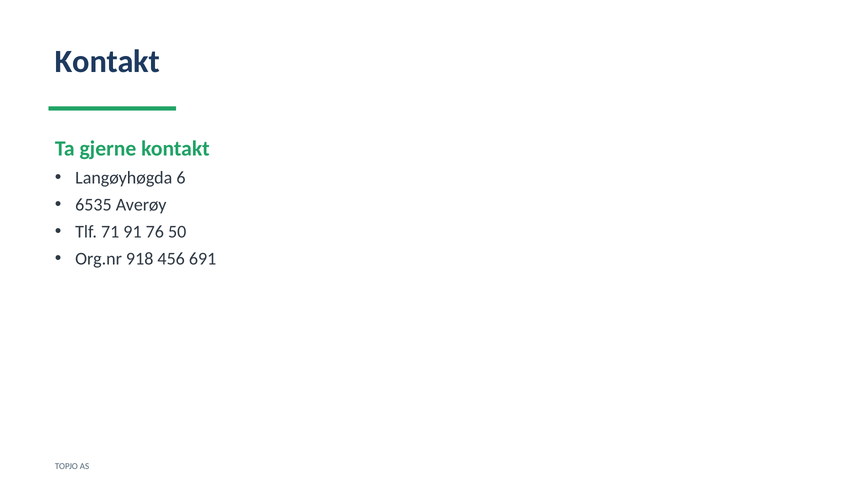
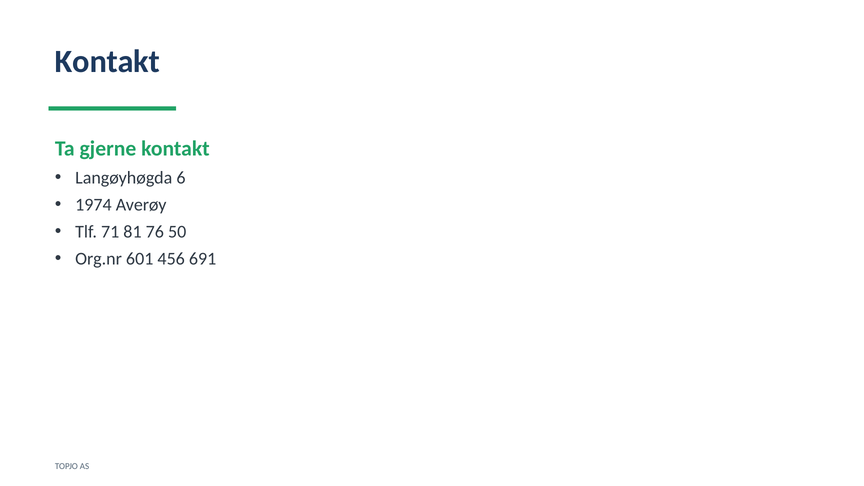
6535: 6535 -> 1974
91: 91 -> 81
918: 918 -> 601
